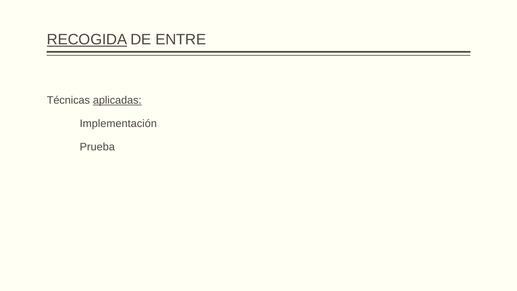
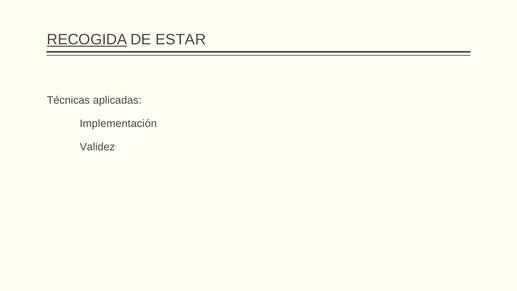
ENTRE: ENTRE -> ESTAR
aplicadas underline: present -> none
Prueba: Prueba -> Validez
